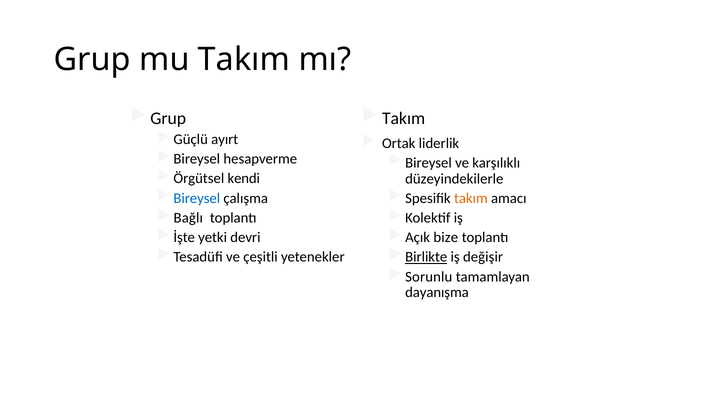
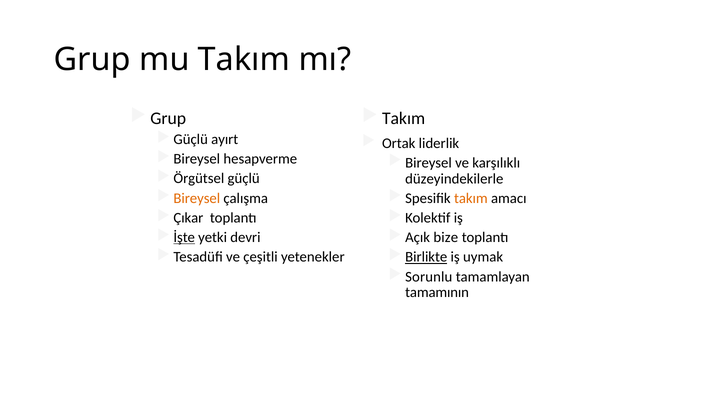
Örgütsel kendi: kendi -> güçlü
Bireysel at (197, 198) colour: blue -> orange
Bağlı: Bağlı -> Çıkar
İşte underline: none -> present
değişir: değişir -> uymak
dayanışma: dayanışma -> tamamının
